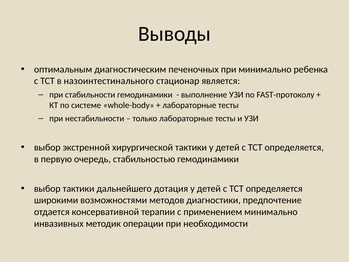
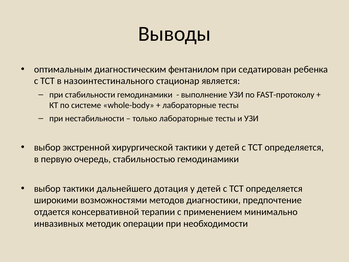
печеночных: печеночных -> фентанилом
при минимально: минимально -> седатирован
